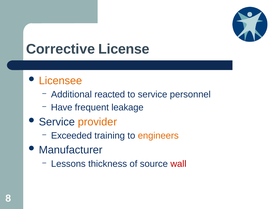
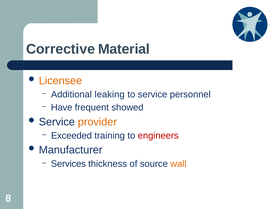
License: License -> Material
reacted: reacted -> leaking
leakage: leakage -> showed
engineers colour: orange -> red
Lessons: Lessons -> Services
wall colour: red -> orange
